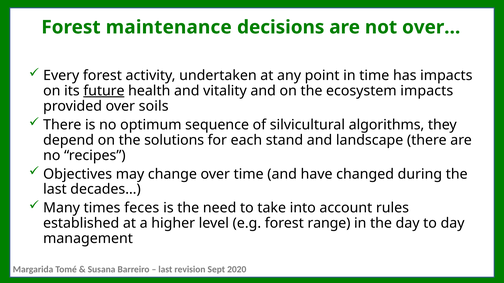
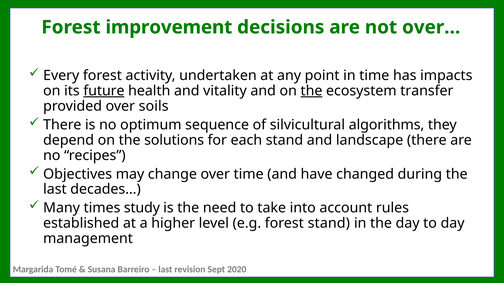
maintenance: maintenance -> improvement
the at (311, 91) underline: none -> present
ecosystem impacts: impacts -> transfer
feces: feces -> study
forest range: range -> stand
